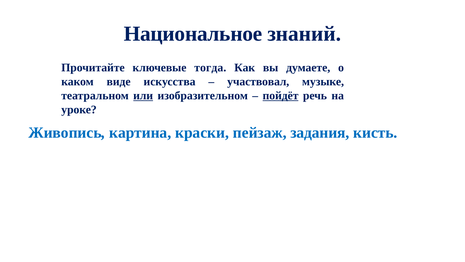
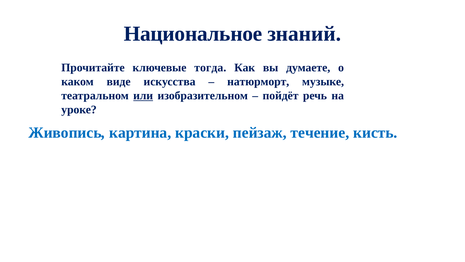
участвовал: участвовал -> натюрморт
пойдёт underline: present -> none
задания: задания -> течение
